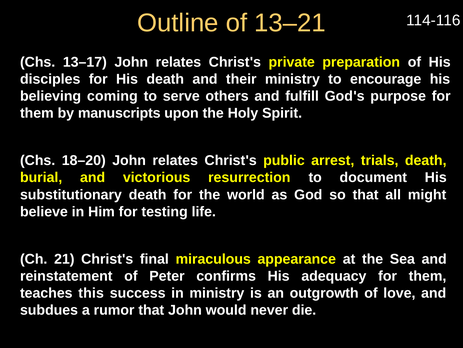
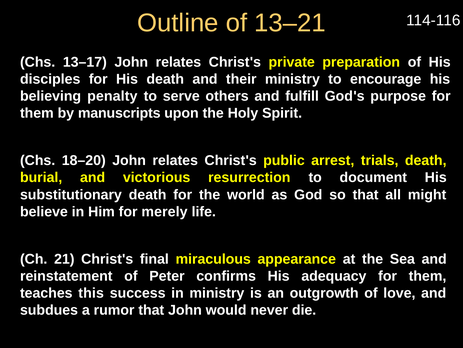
coming: coming -> penalty
testing: testing -> merely
